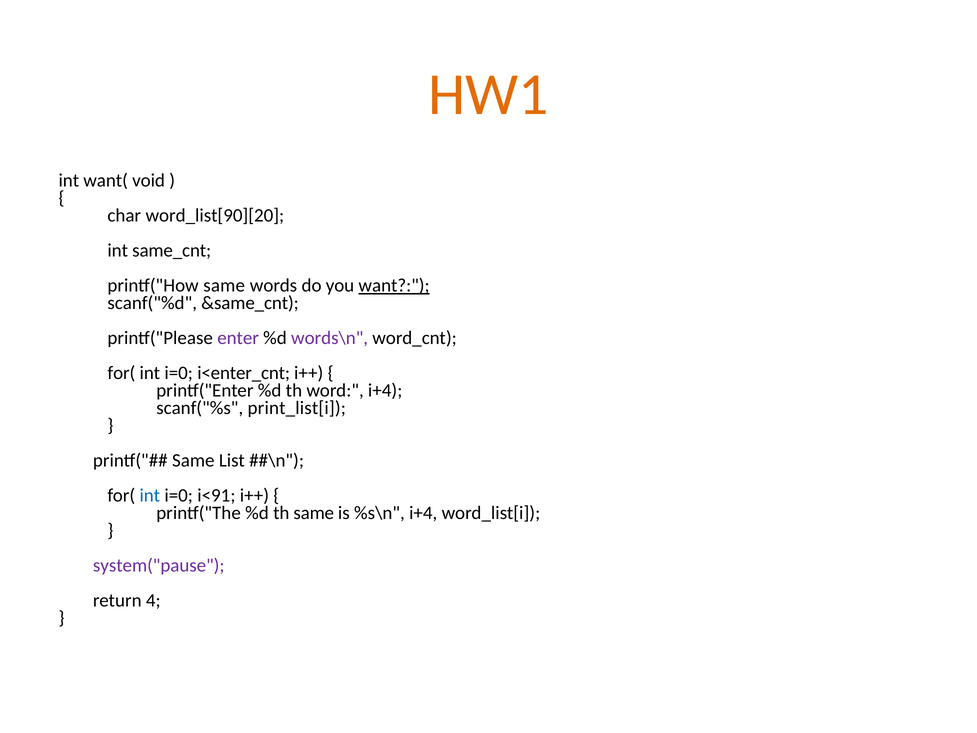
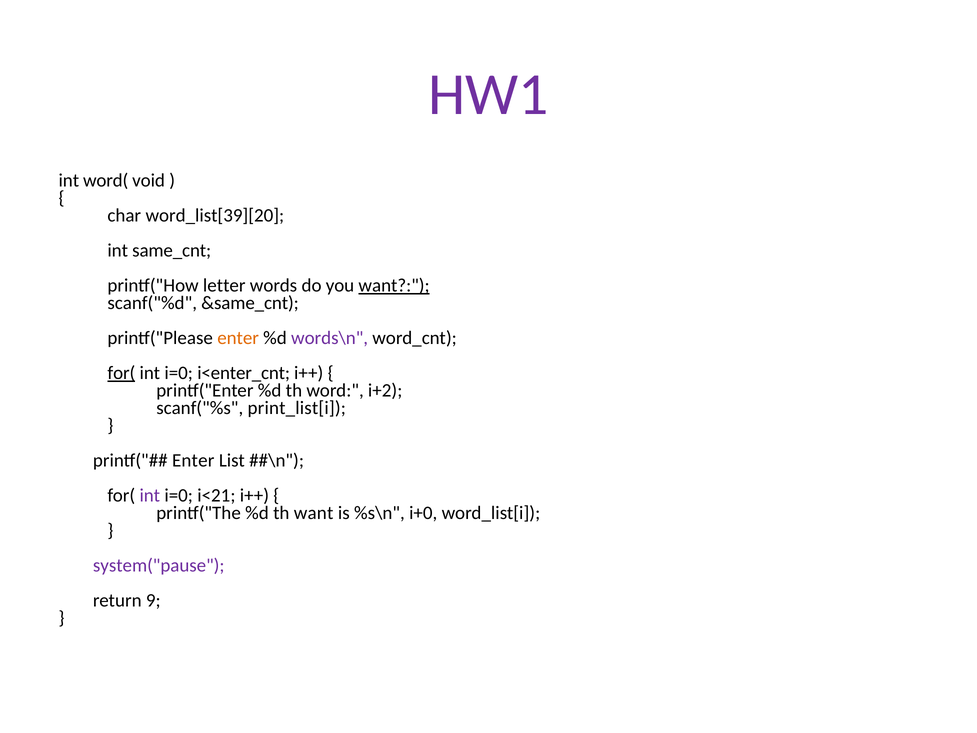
HW1 colour: orange -> purple
want(: want( -> word(
word_list[90][20: word_list[90][20 -> word_list[39][20
printf("How same: same -> letter
enter at (238, 338) colour: purple -> orange
for( at (121, 373) underline: none -> present
word i+4: i+4 -> i+2
Same at (193, 460): Same -> Enter
int at (150, 495) colour: blue -> purple
i<91: i<91 -> i<21
th same: same -> want
%s\n i+4: i+4 -> i+0
4: 4 -> 9
